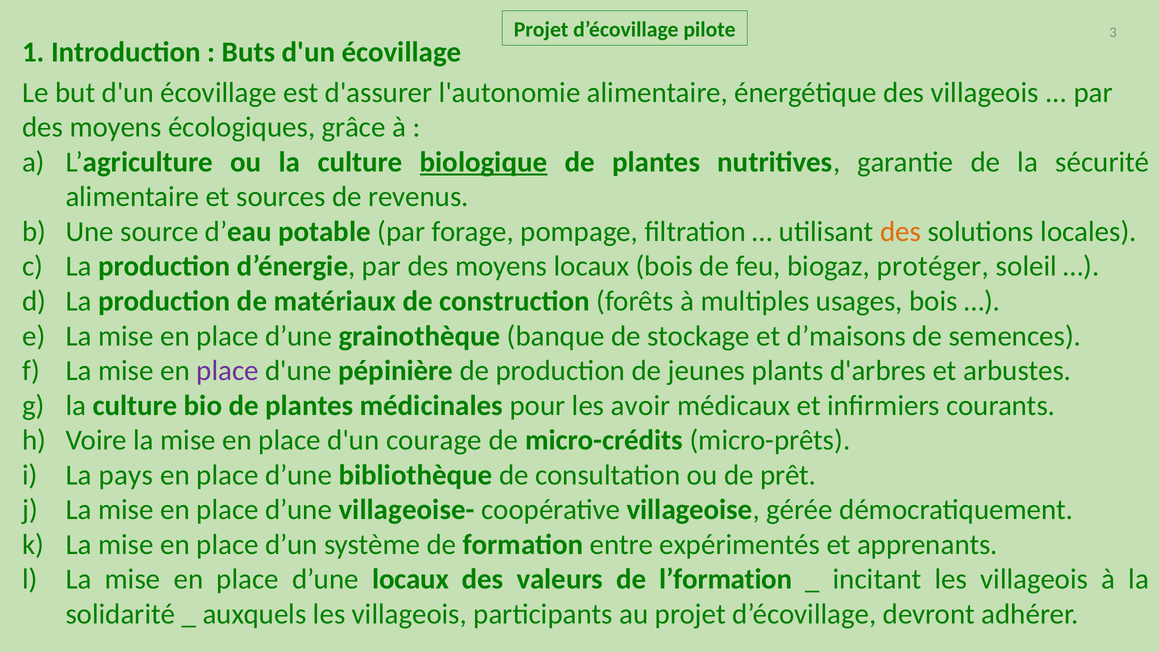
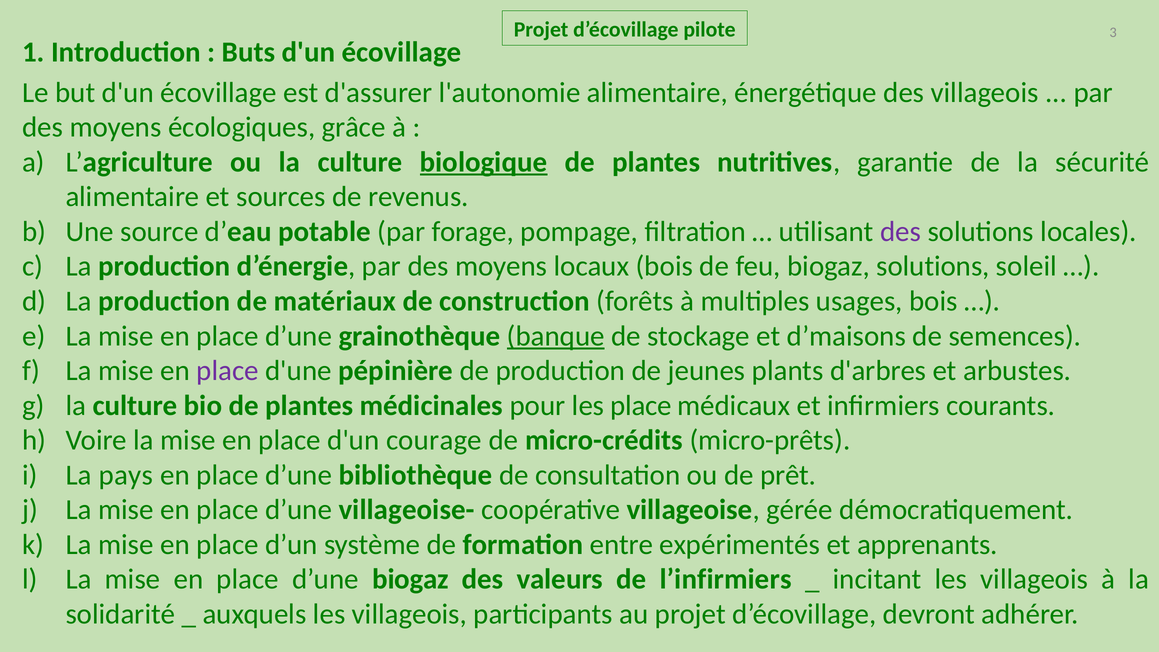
des at (900, 232) colour: orange -> purple
biogaz protéger: protéger -> solutions
banque underline: none -> present
les avoir: avoir -> place
d’une locaux: locaux -> biogaz
l’formation: l’formation -> l’infirmiers
